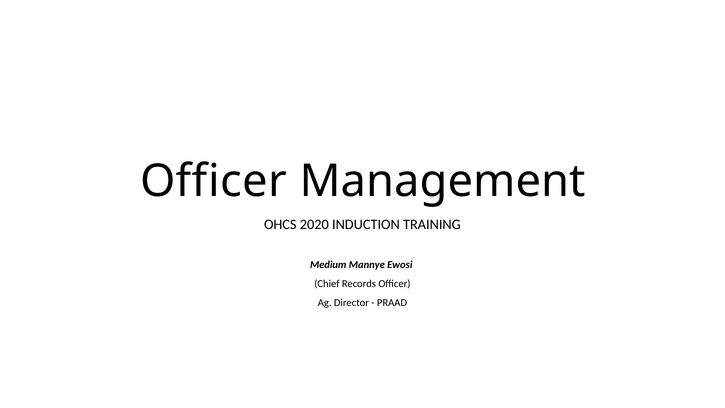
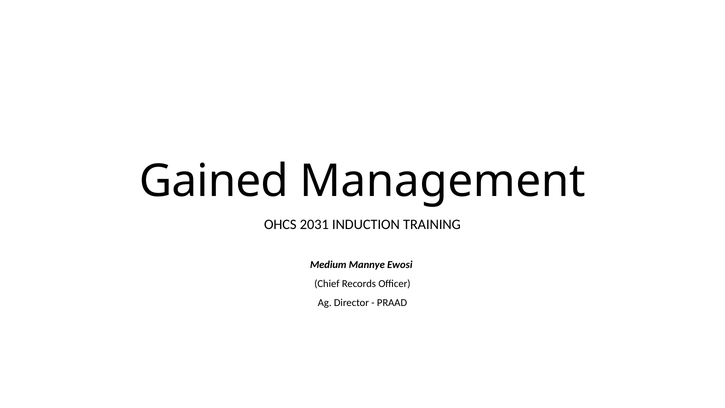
Officer at (214, 181): Officer -> Gained
2020: 2020 -> 2031
